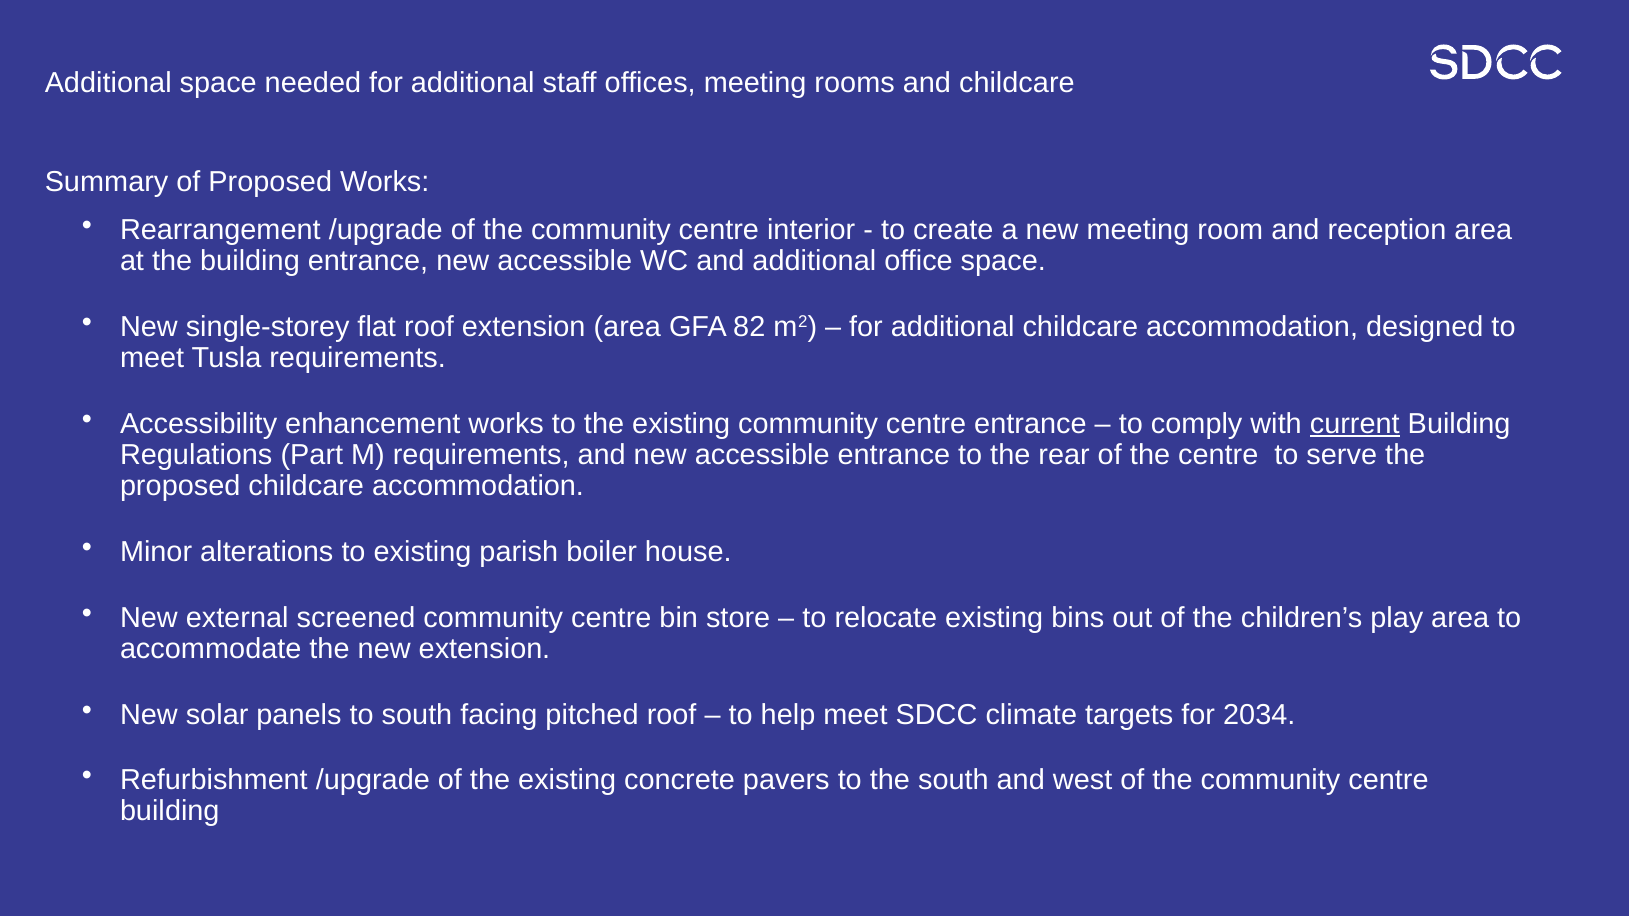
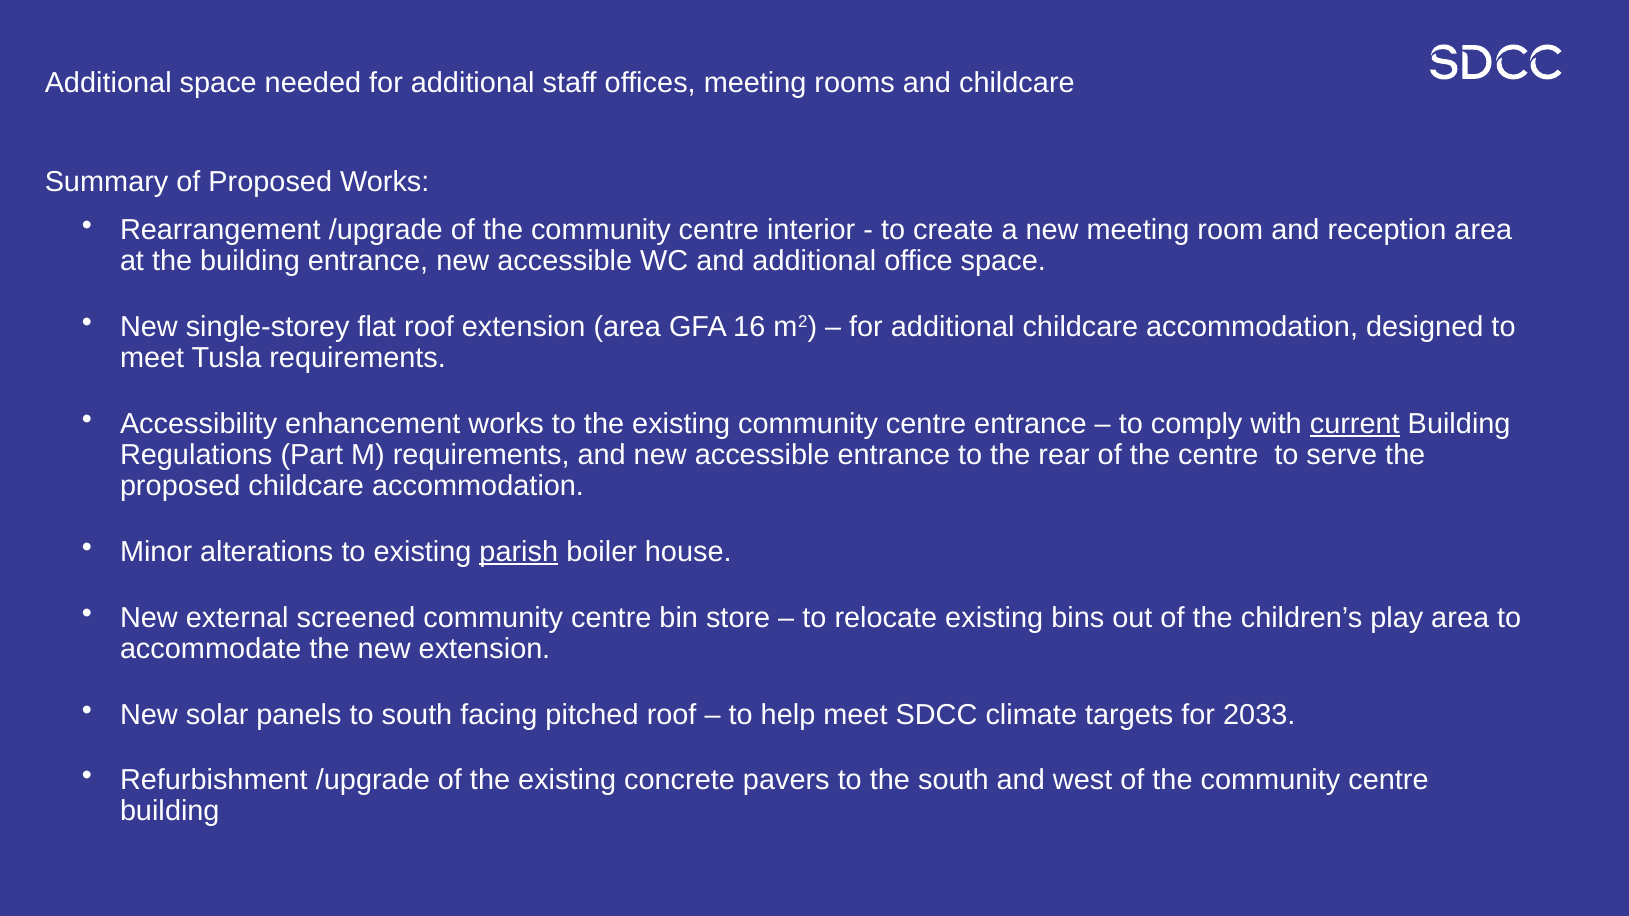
82: 82 -> 16
parish underline: none -> present
2034: 2034 -> 2033
